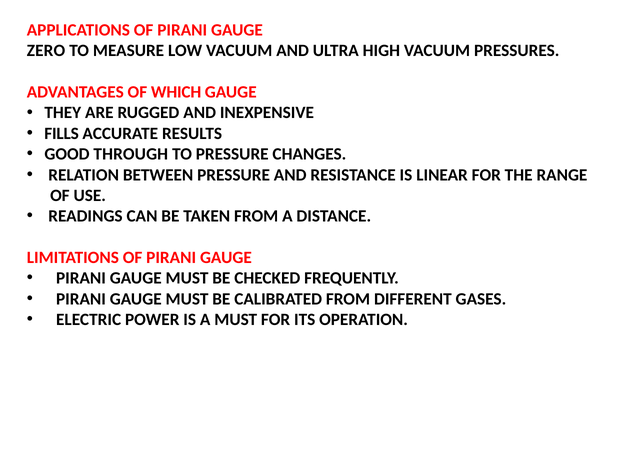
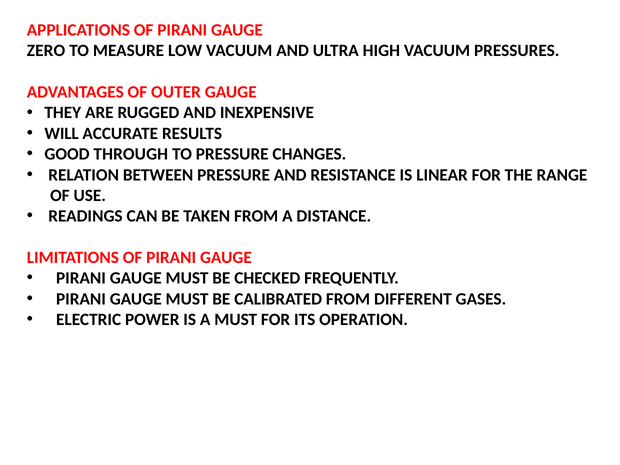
WHICH: WHICH -> OUTER
FILLS: FILLS -> WILL
